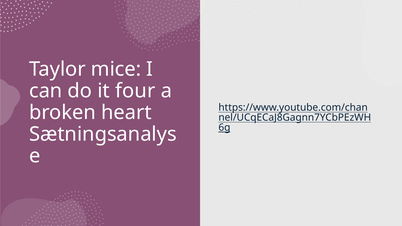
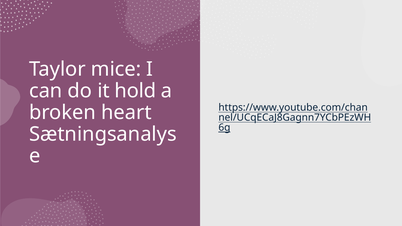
four: four -> hold
